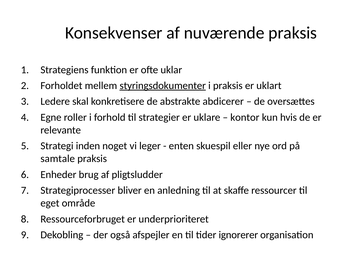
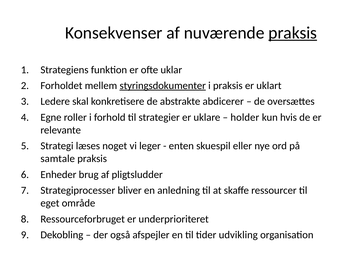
praksis at (293, 33) underline: none -> present
kontor: kontor -> holder
inden: inden -> læses
ignorerer: ignorerer -> udvikling
